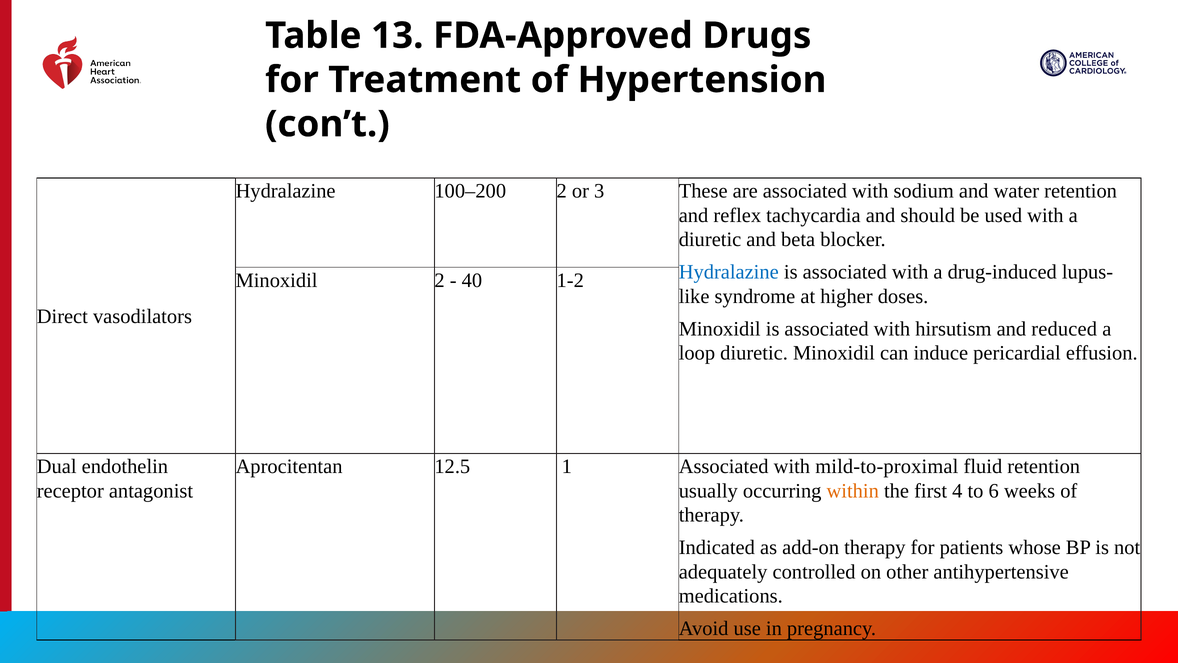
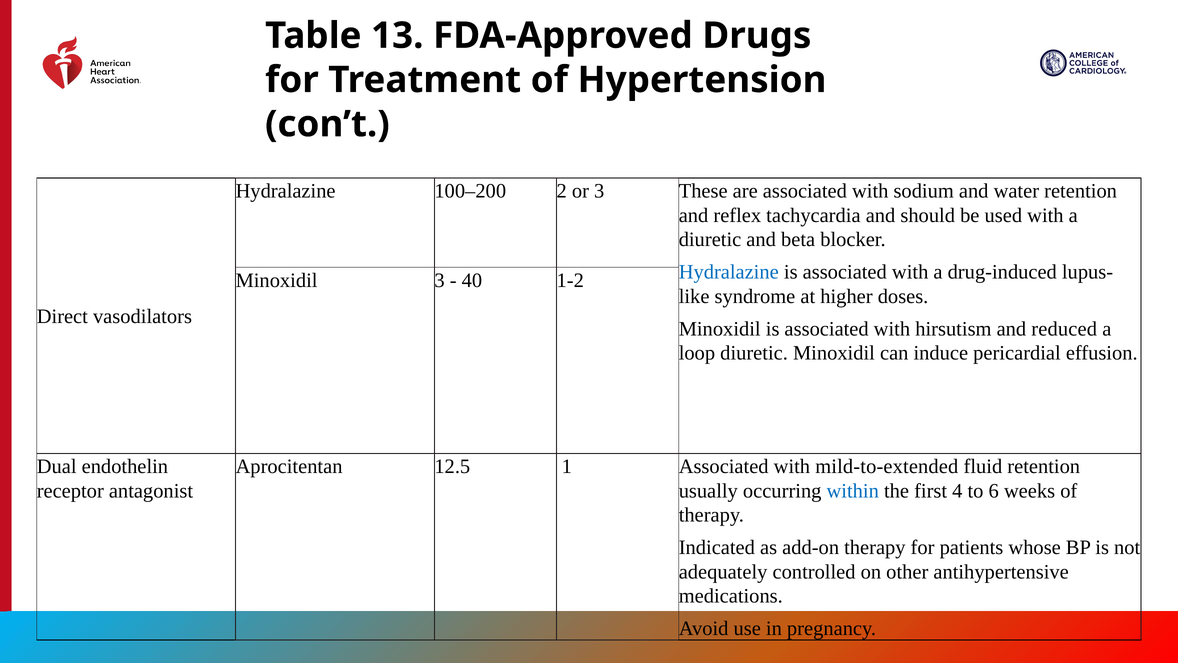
Minoxidil 2: 2 -> 3
mild-to-proximal: mild-to-proximal -> mild-to-extended
within colour: orange -> blue
